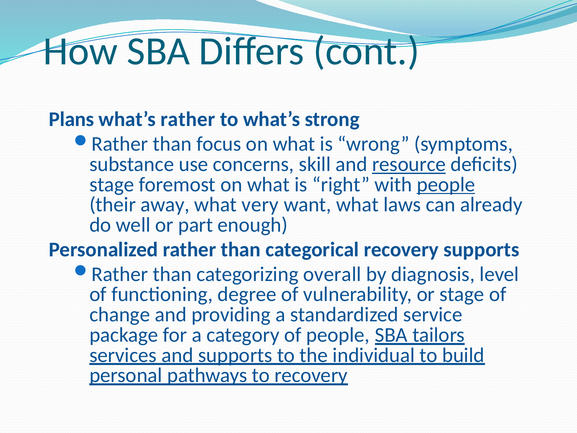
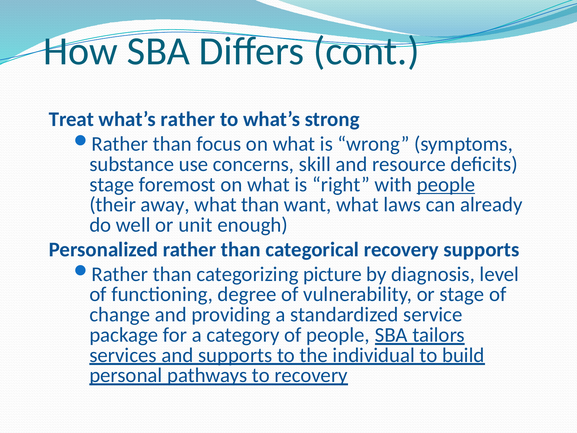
Plans: Plans -> Treat
resource underline: present -> none
what very: very -> than
part: part -> unit
overall: overall -> picture
